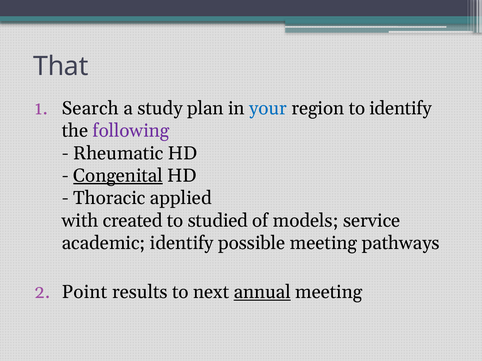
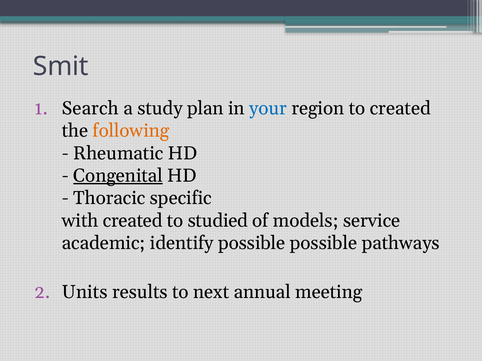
That: That -> Smit
to identify: identify -> created
following colour: purple -> orange
applied: applied -> specific
possible meeting: meeting -> possible
Point: Point -> Units
annual underline: present -> none
